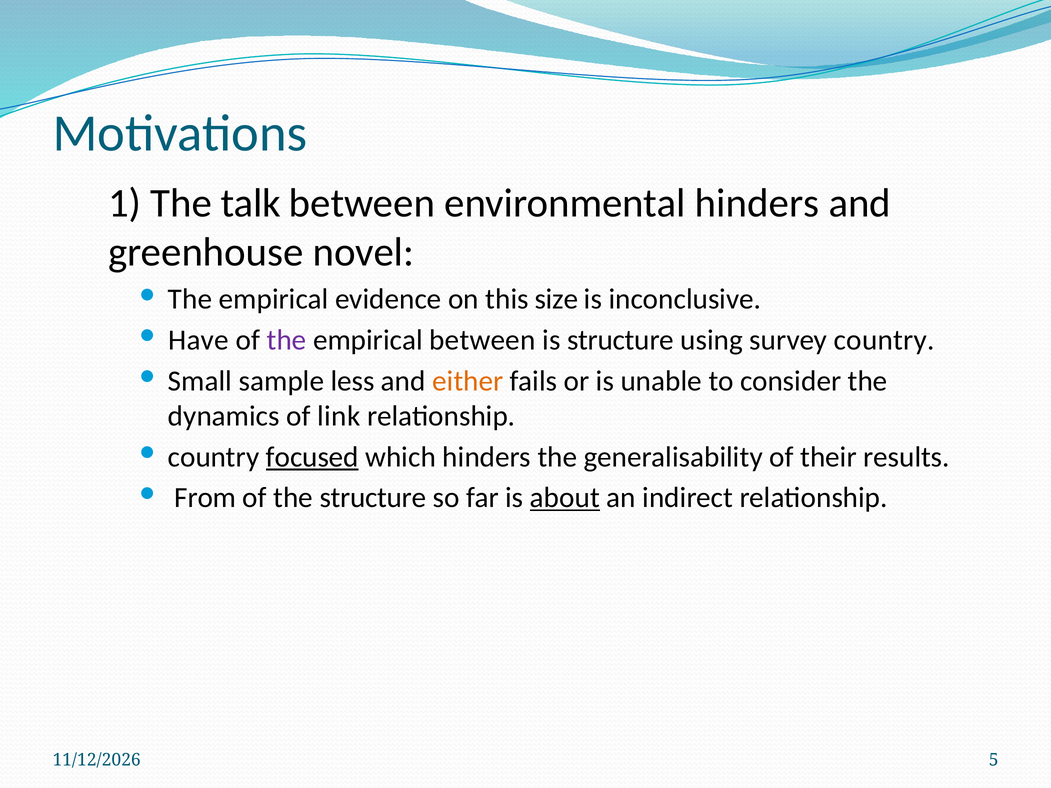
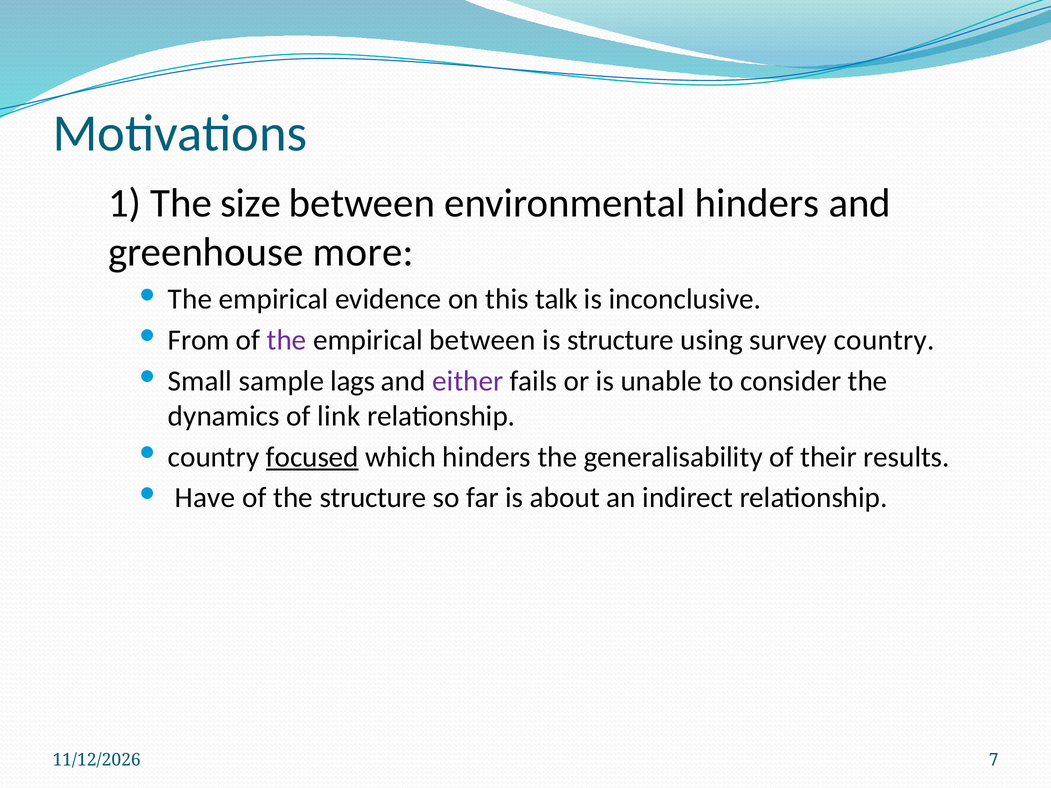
talk: talk -> size
novel: novel -> more
size: size -> talk
Have: Have -> From
less: less -> lags
either colour: orange -> purple
From: From -> Have
about underline: present -> none
5: 5 -> 7
